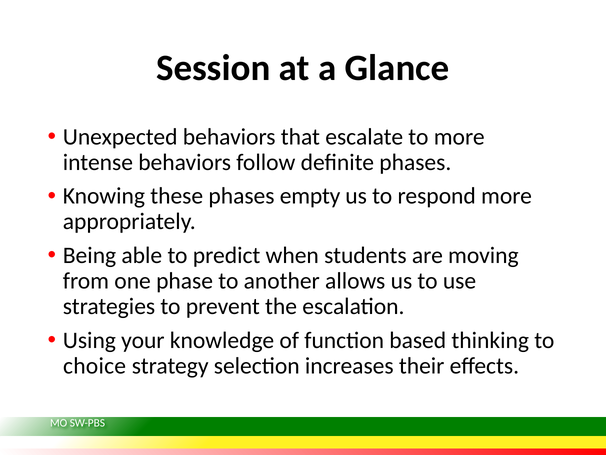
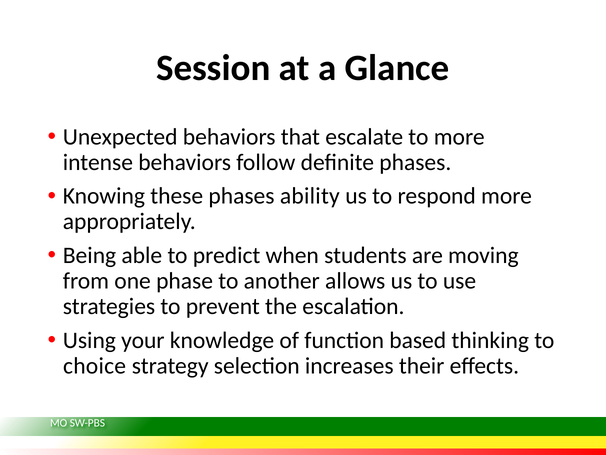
empty: empty -> ability
